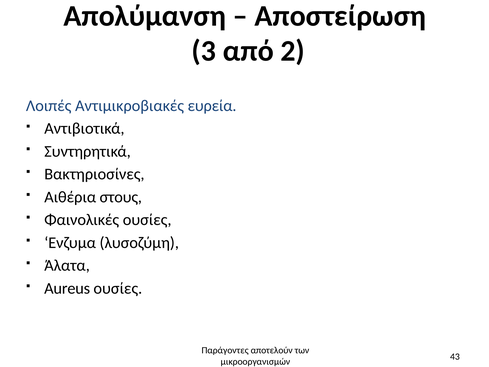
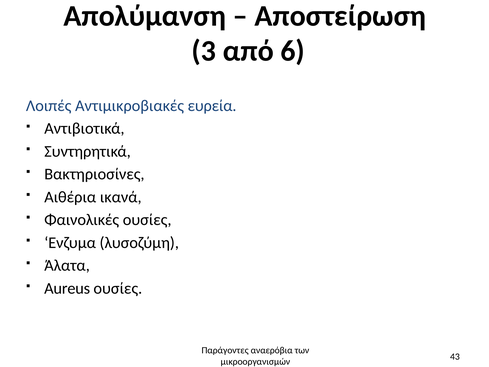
2: 2 -> 6
στους: στους -> ικανά
αποτελούν: αποτελούν -> αναερόβια
